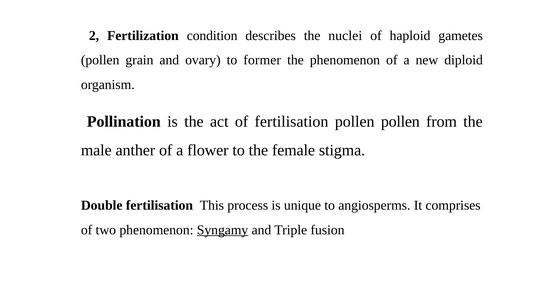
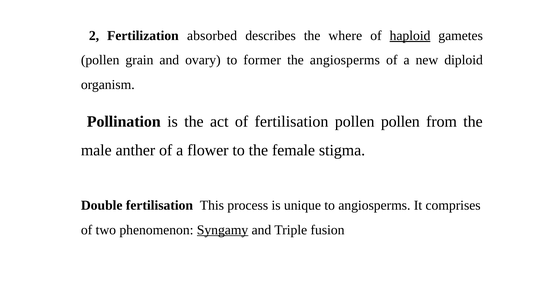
condition: condition -> absorbed
nuclei: nuclei -> where
haploid underline: none -> present
the phenomenon: phenomenon -> angiosperms
